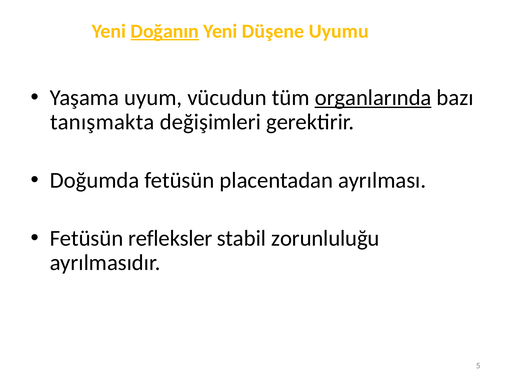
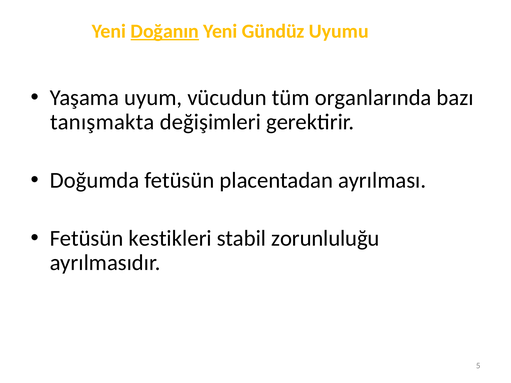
Düşene: Düşene -> Gündüz
organlarında underline: present -> none
refleksler: refleksler -> kestikleri
